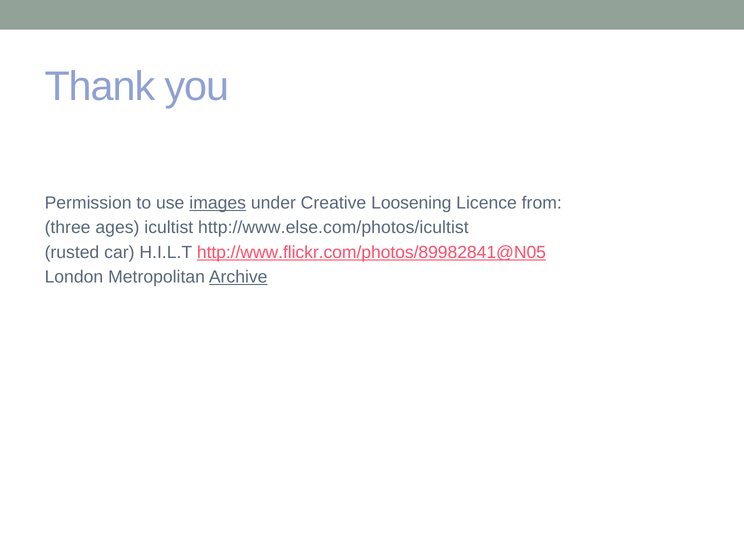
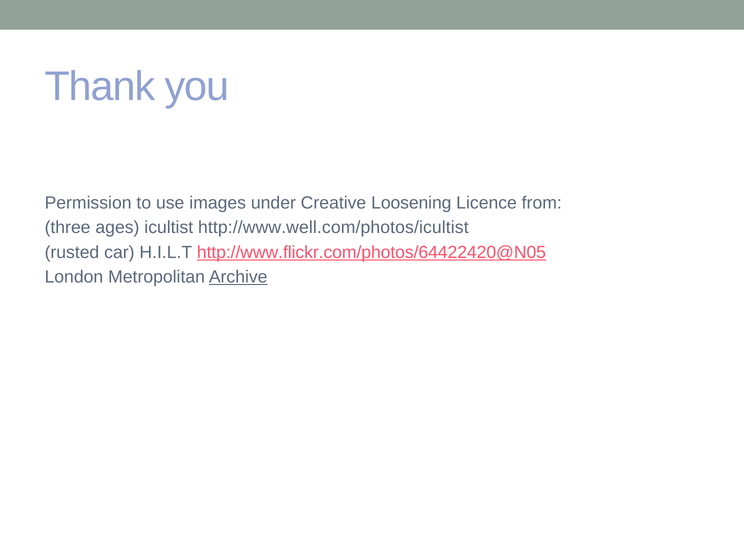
images underline: present -> none
http://www.else.com/photos/icultist: http://www.else.com/photos/icultist -> http://www.well.com/photos/icultist
http://www.flickr.com/photos/89982841@N05: http://www.flickr.com/photos/89982841@N05 -> http://www.flickr.com/photos/64422420@N05
